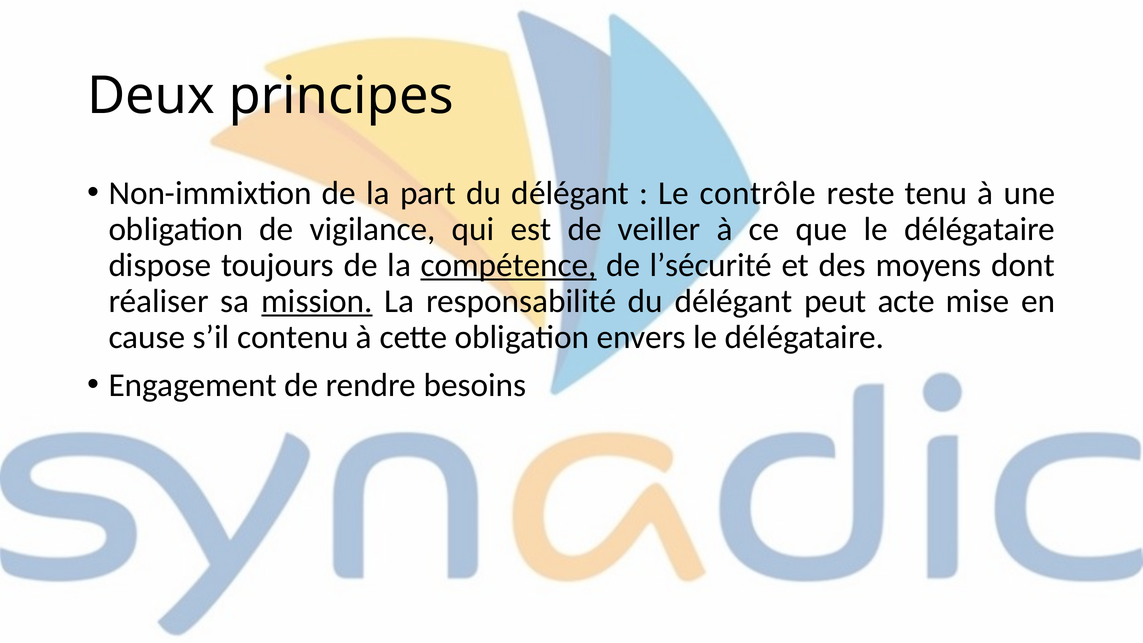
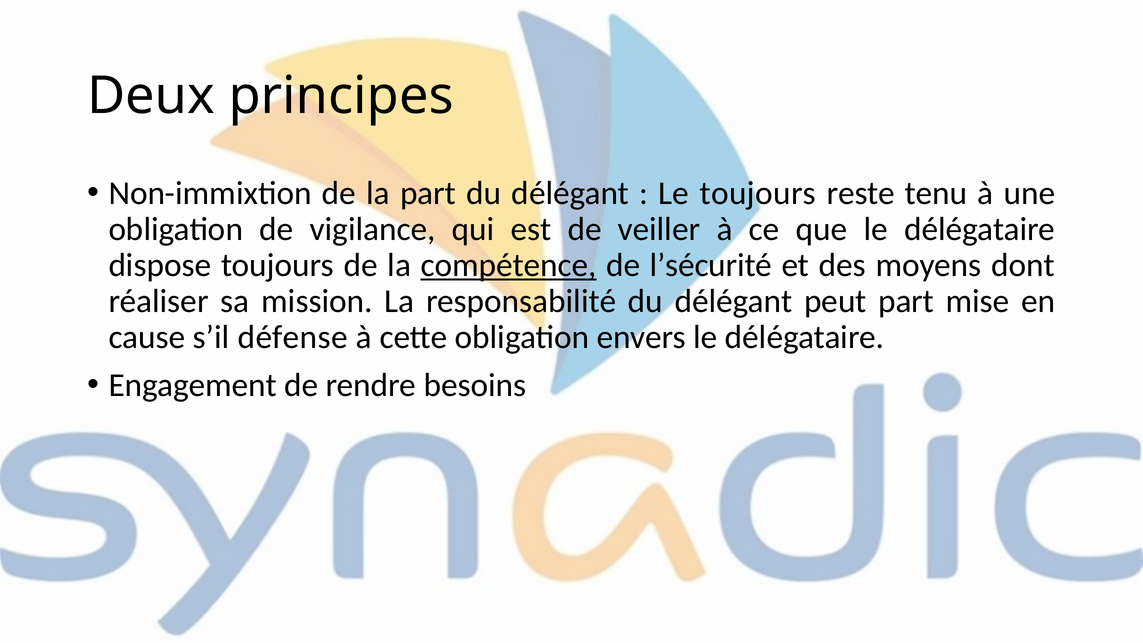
Le contrôle: contrôle -> toujours
mission underline: present -> none
peut acte: acte -> part
contenu: contenu -> défense
